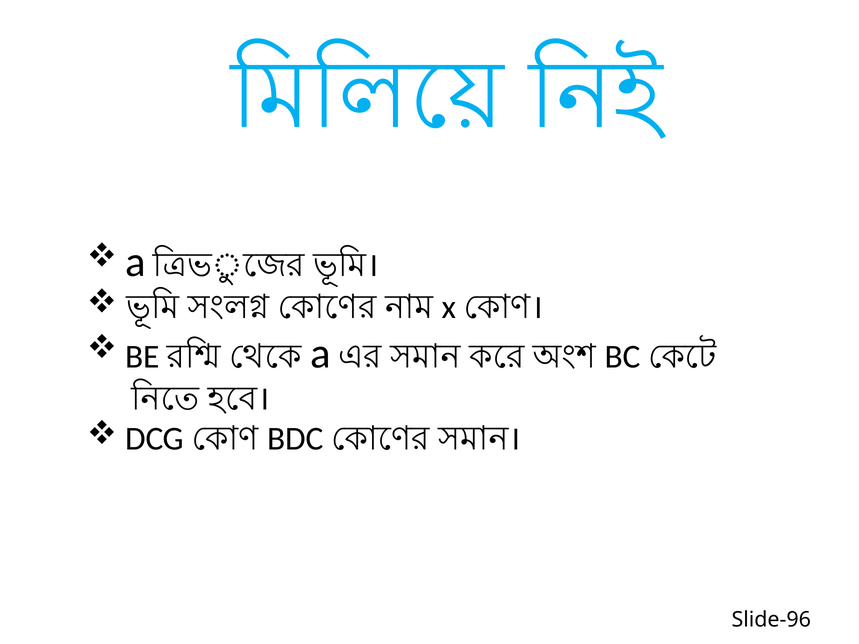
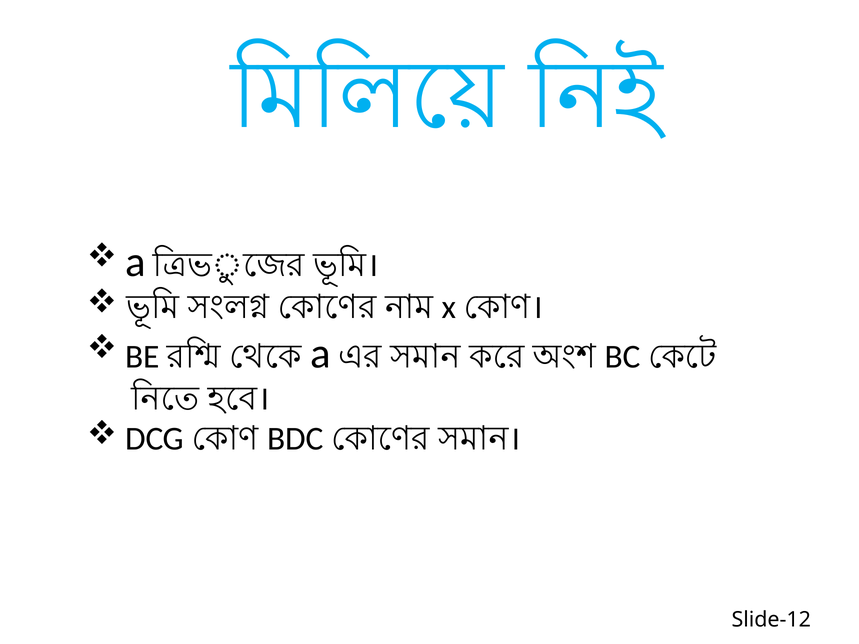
Slide-96: Slide-96 -> Slide-12
